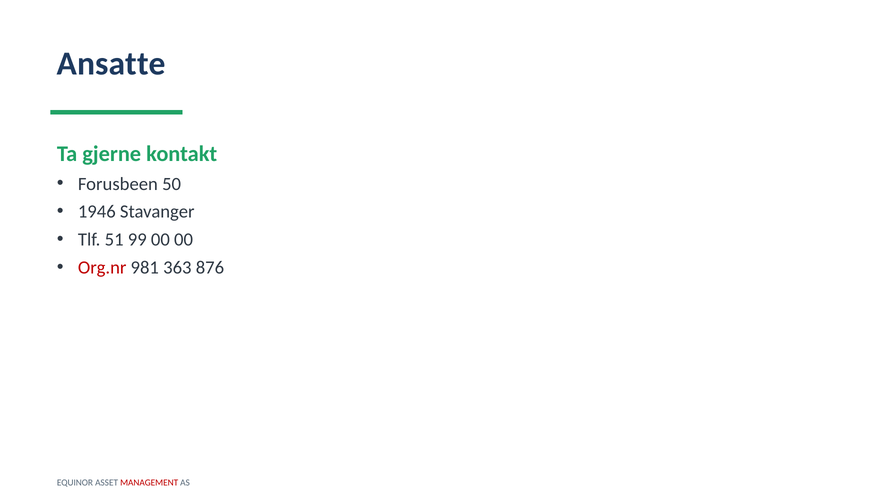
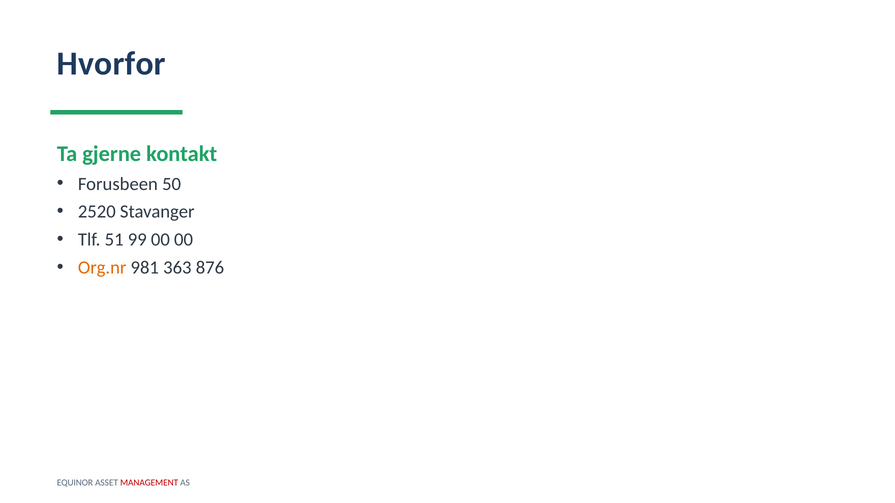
Ansatte: Ansatte -> Hvorfor
1946: 1946 -> 2520
Org.nr colour: red -> orange
